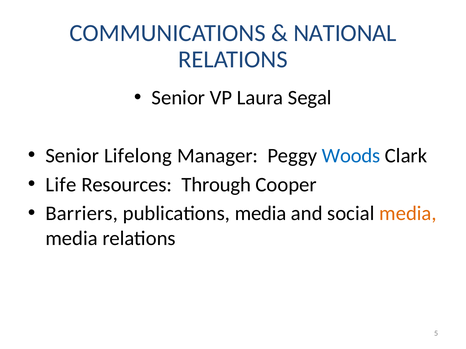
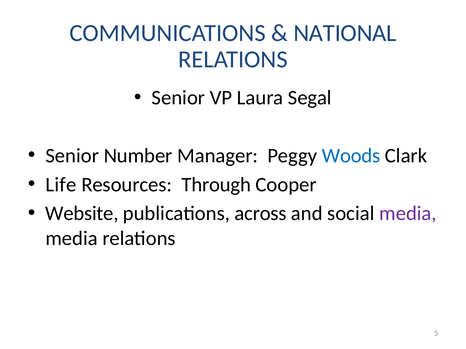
Lifelong: Lifelong -> Number
Barriers: Barriers -> Website
publications media: media -> across
media at (408, 214) colour: orange -> purple
